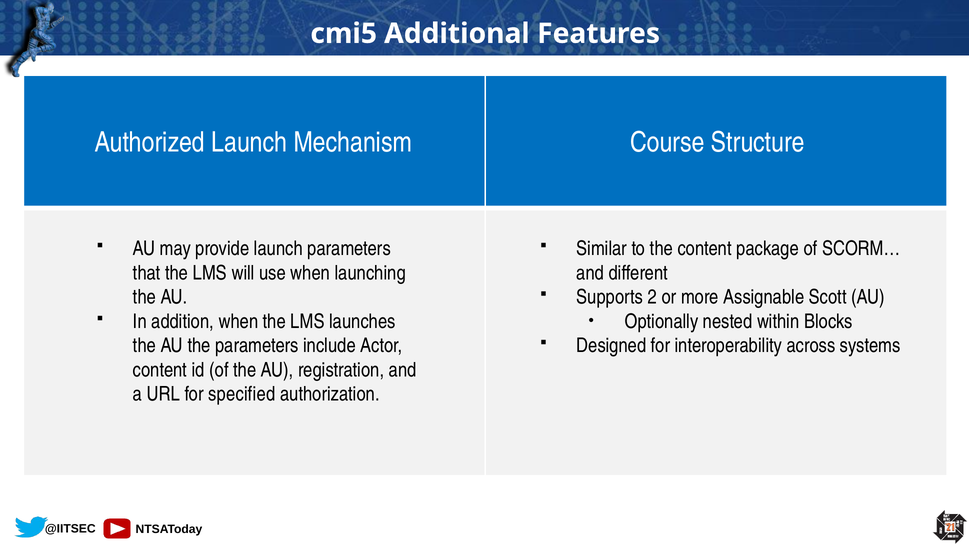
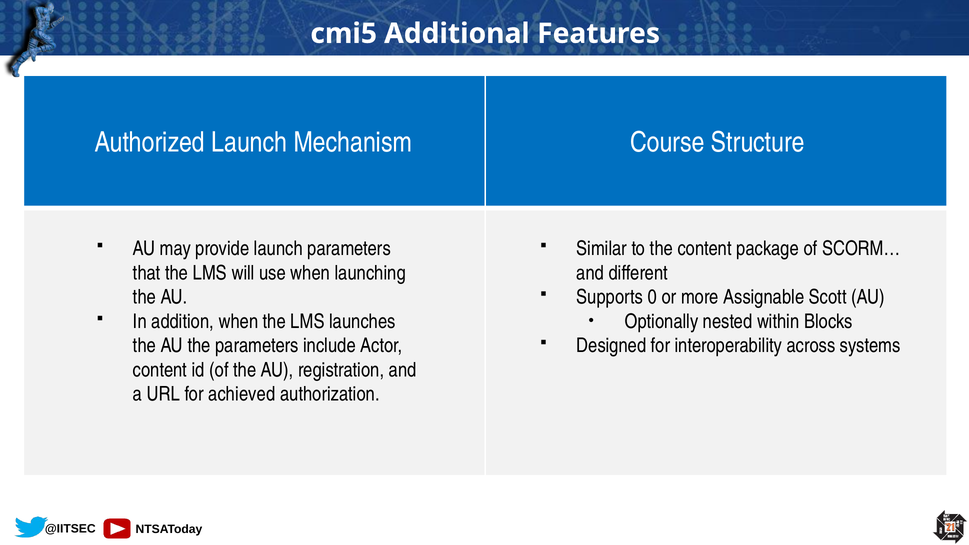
2: 2 -> 0
specified: specified -> achieved
